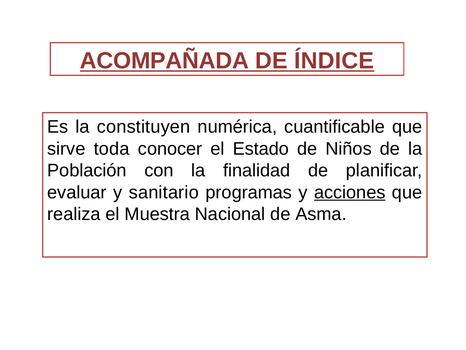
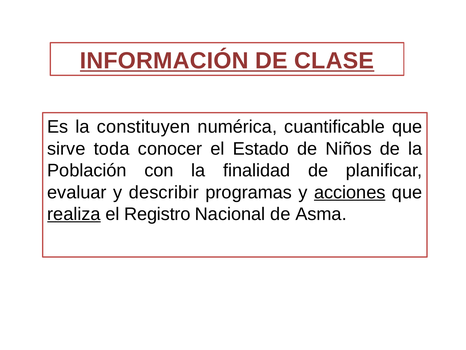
ACOMPAÑADA: ACOMPAÑADA -> INFORMACIÓN
ÍNDICE: ÍNDICE -> CLASE
sanitario: sanitario -> describir
realiza underline: none -> present
Muestra: Muestra -> Registro
